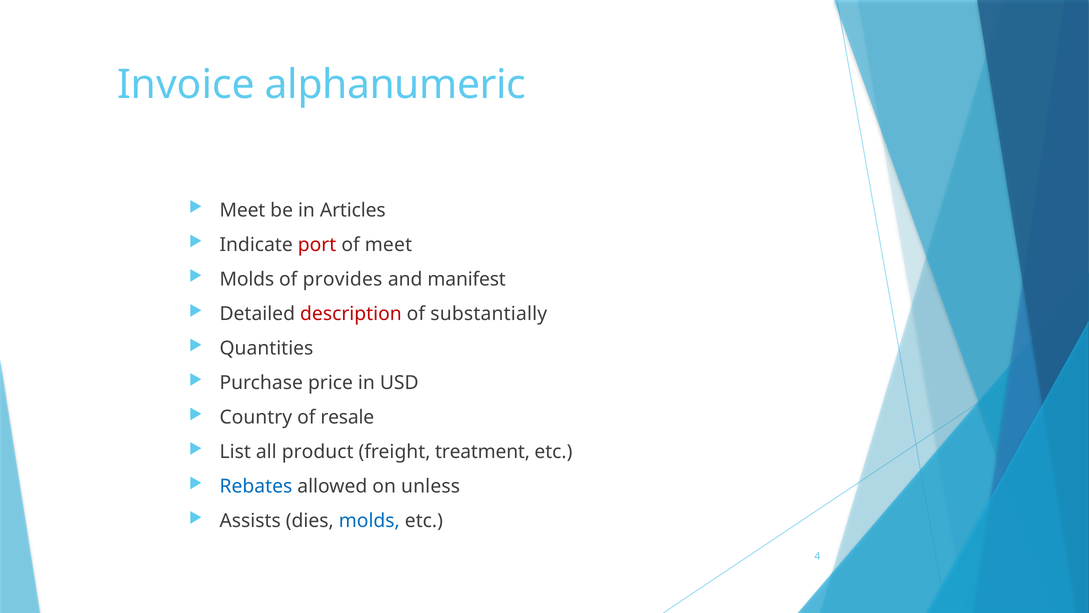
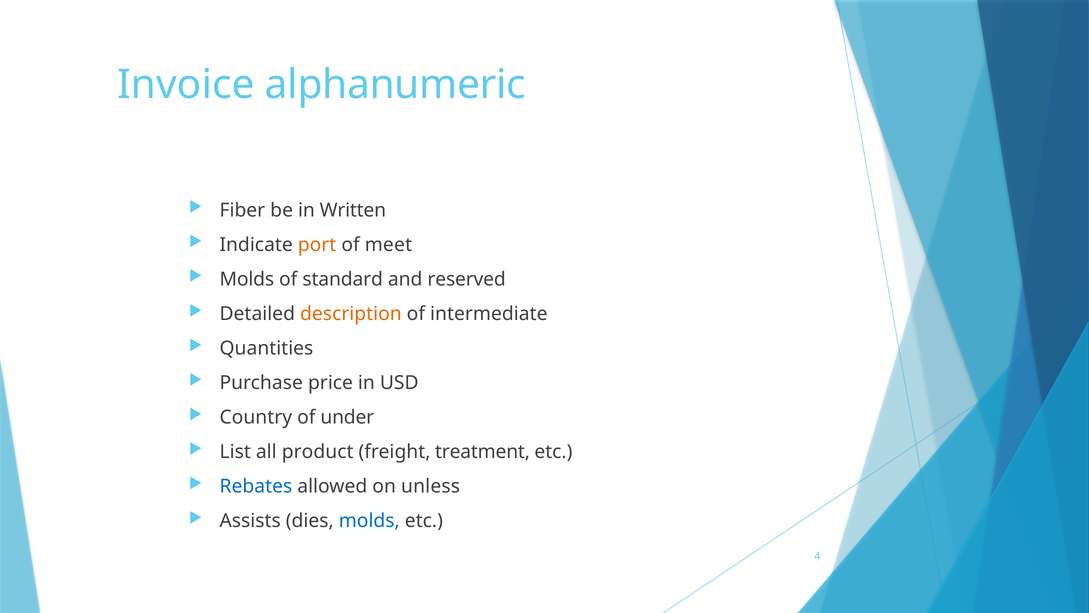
Meet at (242, 210): Meet -> Fiber
Articles: Articles -> Written
port colour: red -> orange
provides: provides -> standard
manifest: manifest -> reserved
description colour: red -> orange
substantially: substantially -> intermediate
resale: resale -> under
